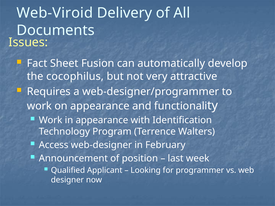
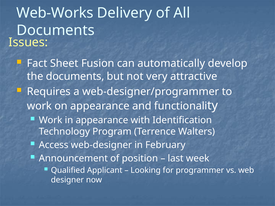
Web-Viroid: Web-Viroid -> Web-Works
the cocophilus: cocophilus -> documents
